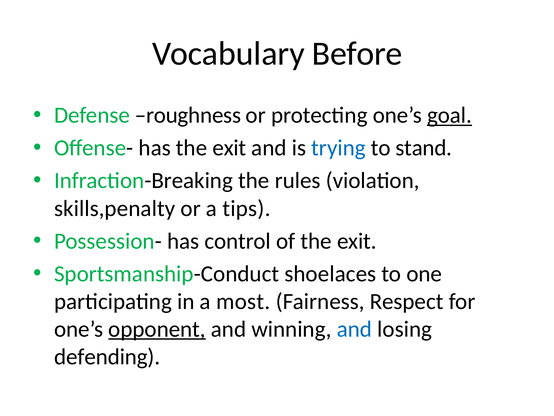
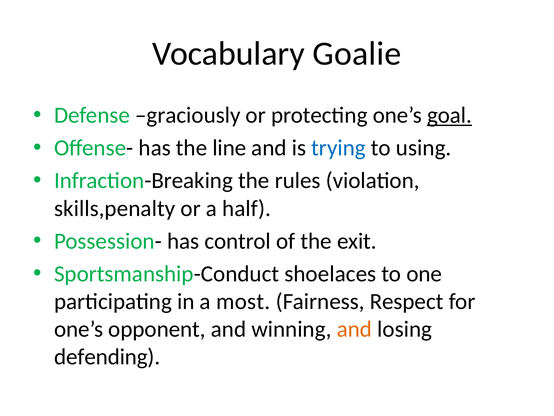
Before: Before -> Goalie
roughness: roughness -> graciously
has the exit: exit -> line
stand: stand -> using
tips: tips -> half
opponent underline: present -> none
and at (354, 329) colour: blue -> orange
